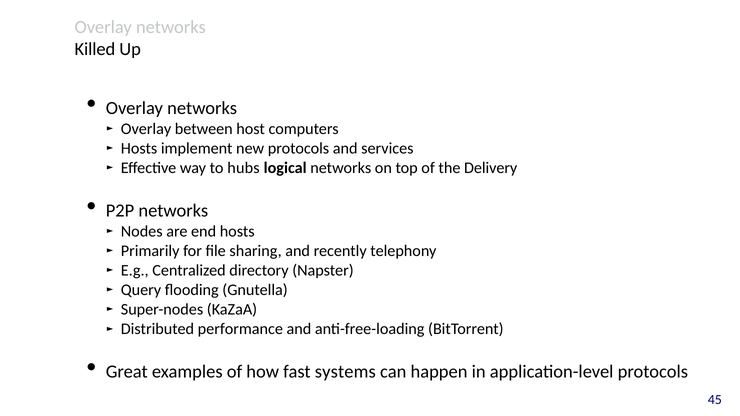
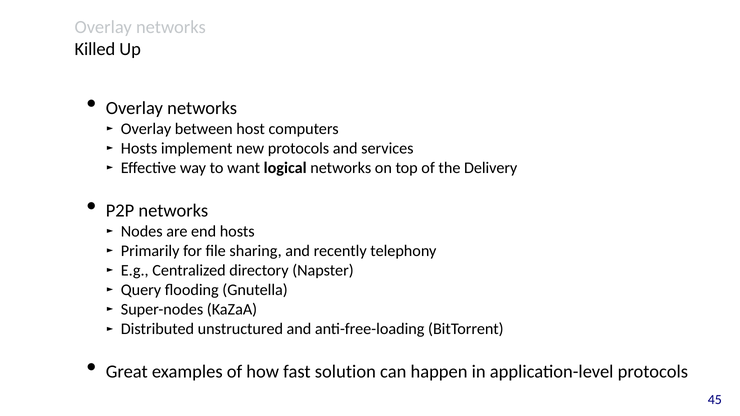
hubs: hubs -> want
performance: performance -> unstructured
systems: systems -> solution
